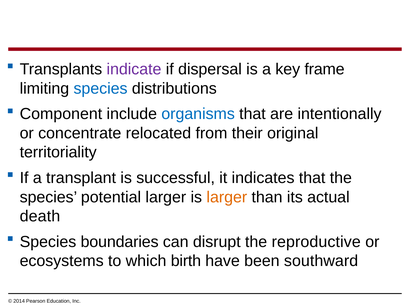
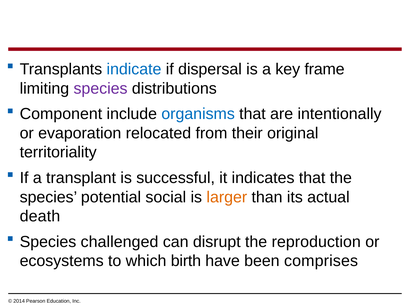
indicate colour: purple -> blue
species at (101, 88) colour: blue -> purple
concentrate: concentrate -> evaporation
potential larger: larger -> social
boundaries: boundaries -> challenged
reproductive: reproductive -> reproduction
southward: southward -> comprises
